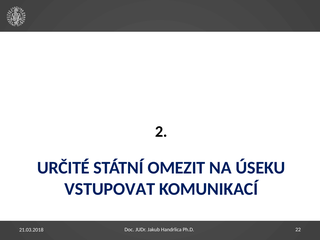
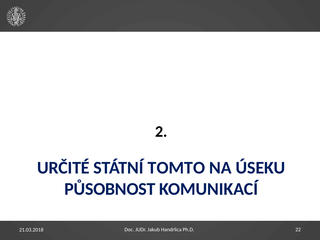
OMEZIT: OMEZIT -> TOMTO
VSTUPOVAT: VSTUPOVAT -> PŮSOBNOST
